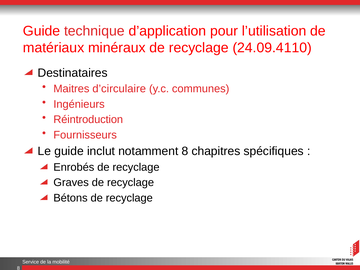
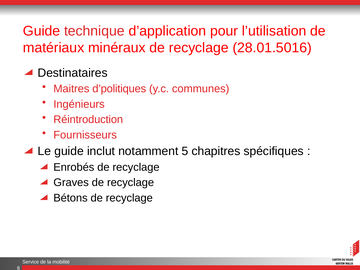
24.09.4110: 24.09.4110 -> 28.01.5016
d’circulaire: d’circulaire -> d’politiques
notamment 8: 8 -> 5
